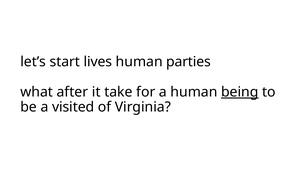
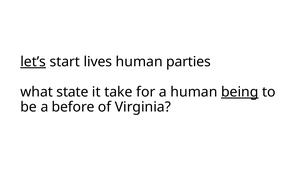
let’s underline: none -> present
after: after -> state
visited: visited -> before
